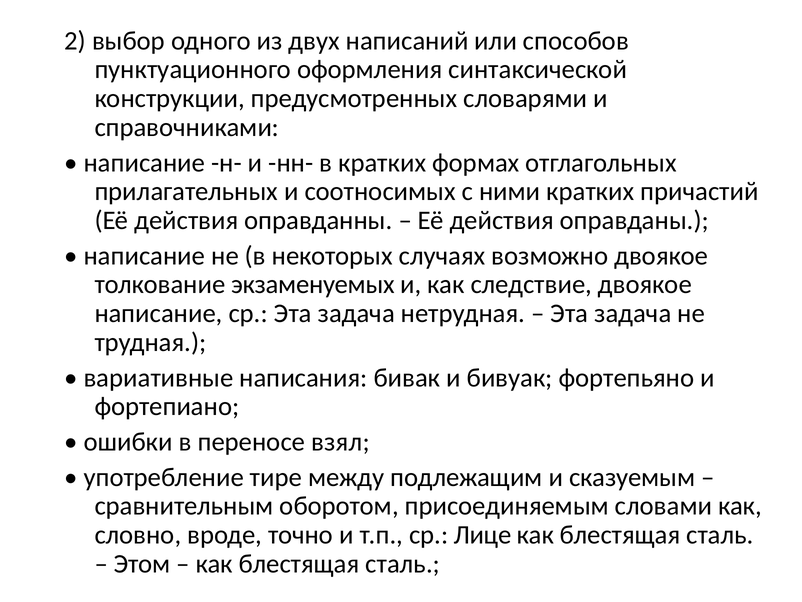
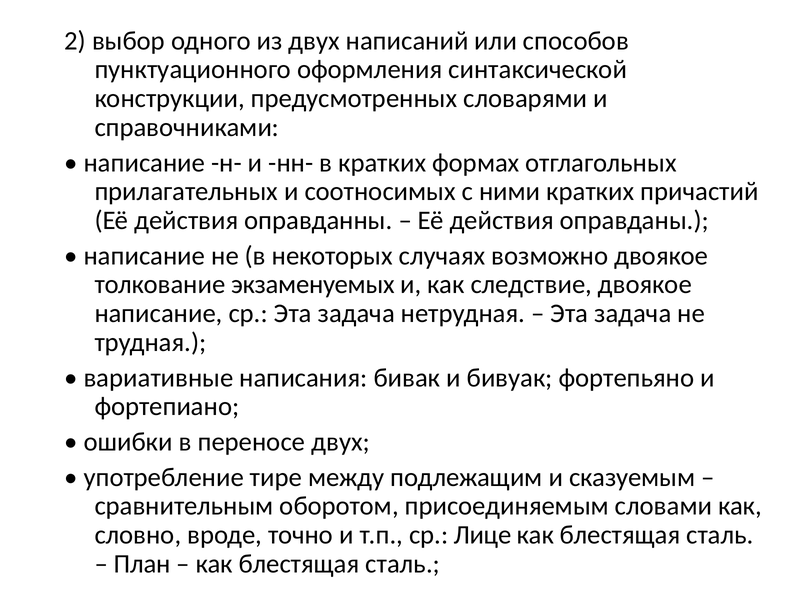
переносе взял: взял -> двух
Этом: Этом -> План
